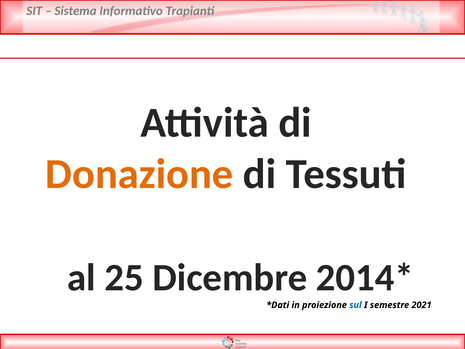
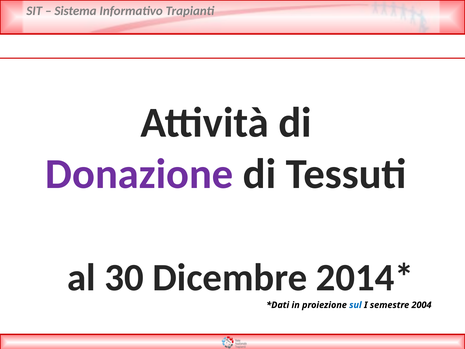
Donazione colour: orange -> purple
25: 25 -> 30
2021: 2021 -> 2004
